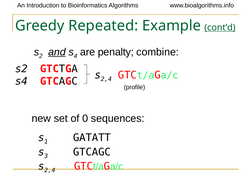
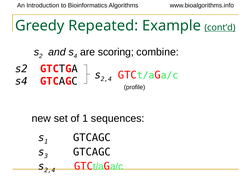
and underline: present -> none
penalty: penalty -> scoring
of 0: 0 -> 1
GATATT at (92, 138): GATATT -> GTCAGC
